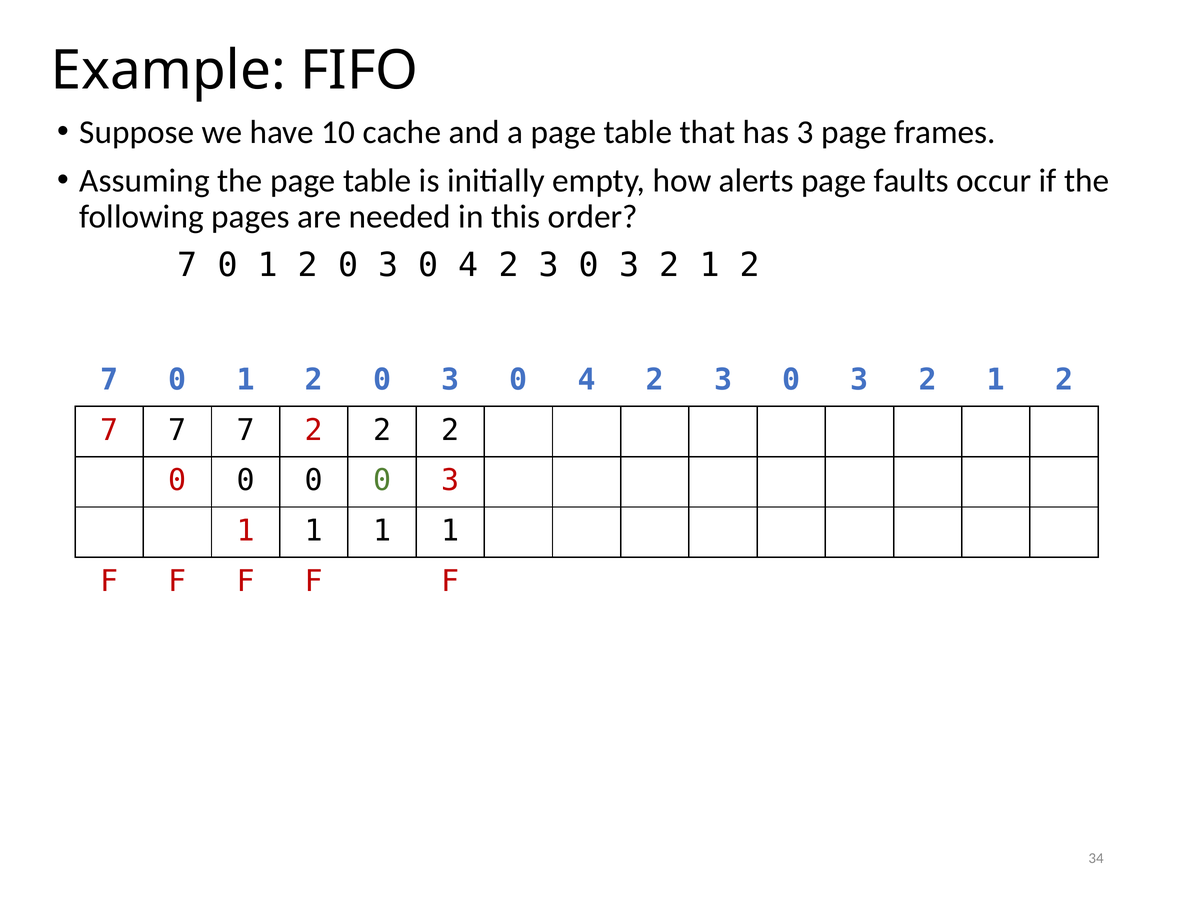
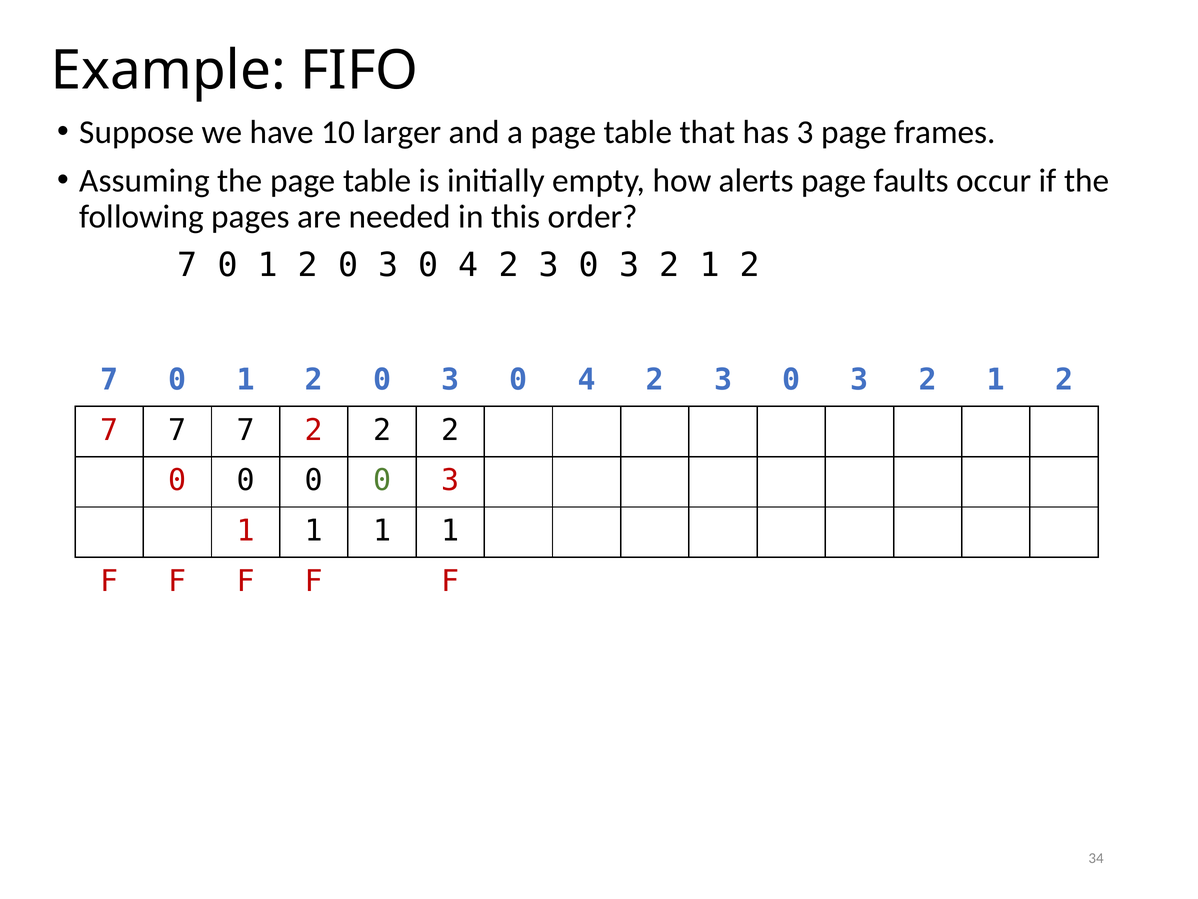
cache: cache -> larger
